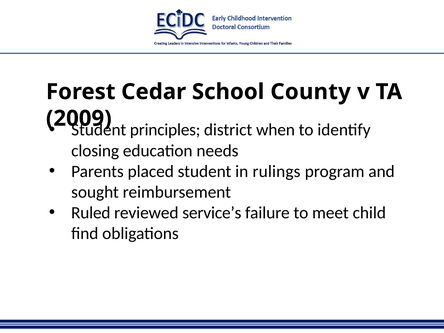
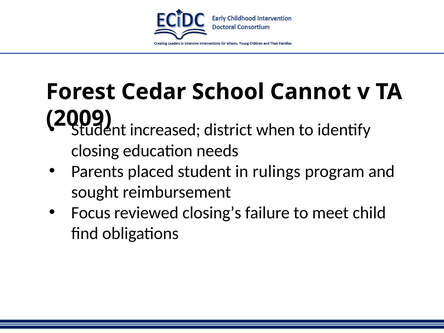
County: County -> Cannot
principles: principles -> increased
Ruled: Ruled -> Focus
service’s: service’s -> closing’s
